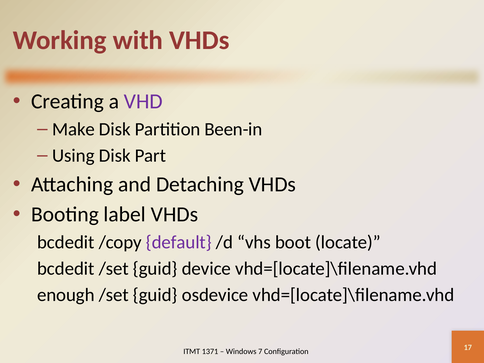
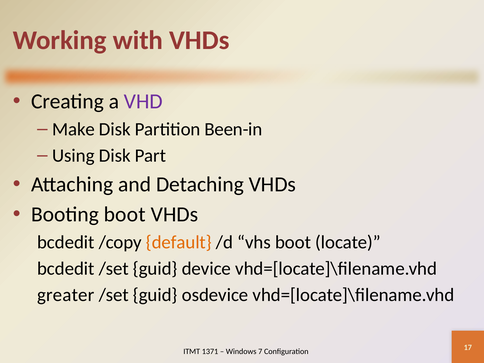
Booting label: label -> boot
default colour: purple -> orange
enough: enough -> greater
